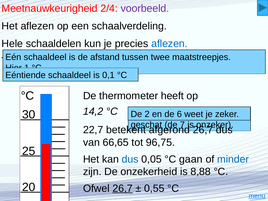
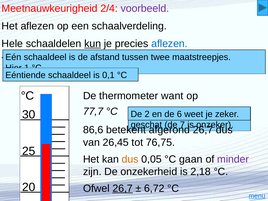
kun underline: none -> present
heeft: heeft -> want
14,2: 14,2 -> 77,7
22,7: 22,7 -> 86,6
66,65: 66,65 -> 26,45
96,75: 96,75 -> 76,75
dus at (130, 159) colour: blue -> orange
minder colour: blue -> purple
8,88: 8,88 -> 2,18
0,55: 0,55 -> 6,72
